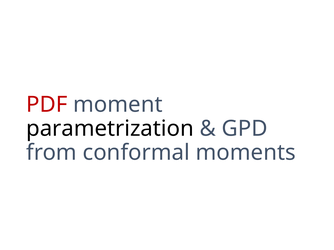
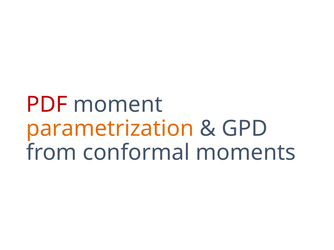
parametrization colour: black -> orange
